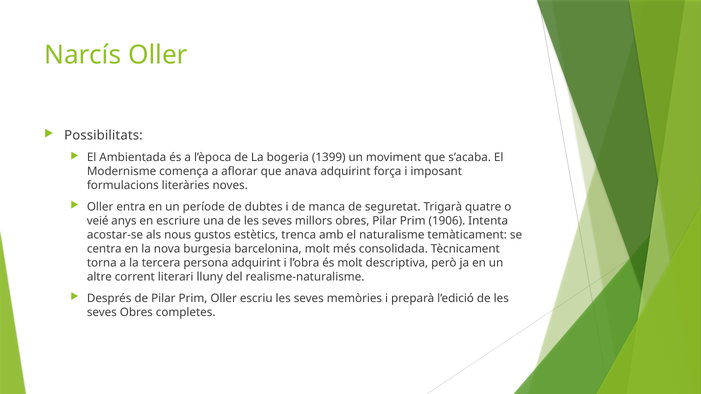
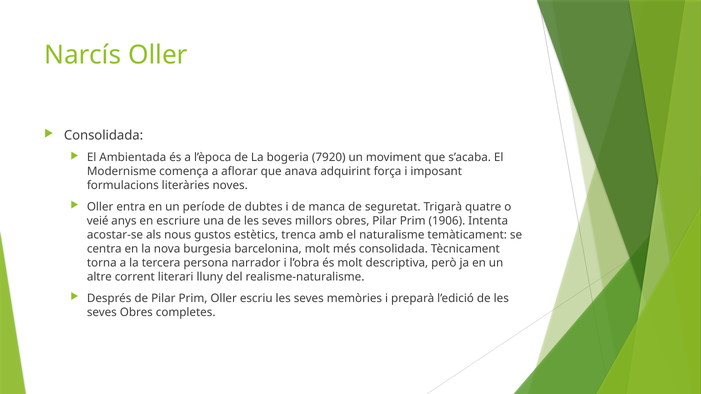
Possibilitats at (103, 136): Possibilitats -> Consolidada
1399: 1399 -> 7920
persona adquirint: adquirint -> narrador
